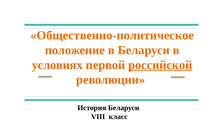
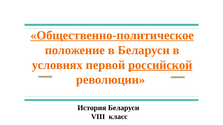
Общественно-политическое underline: none -> present
